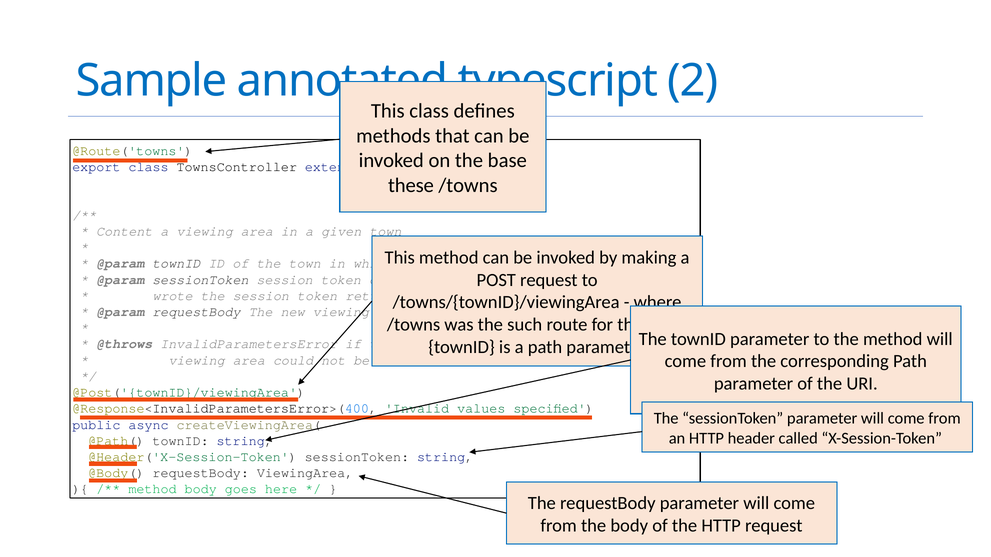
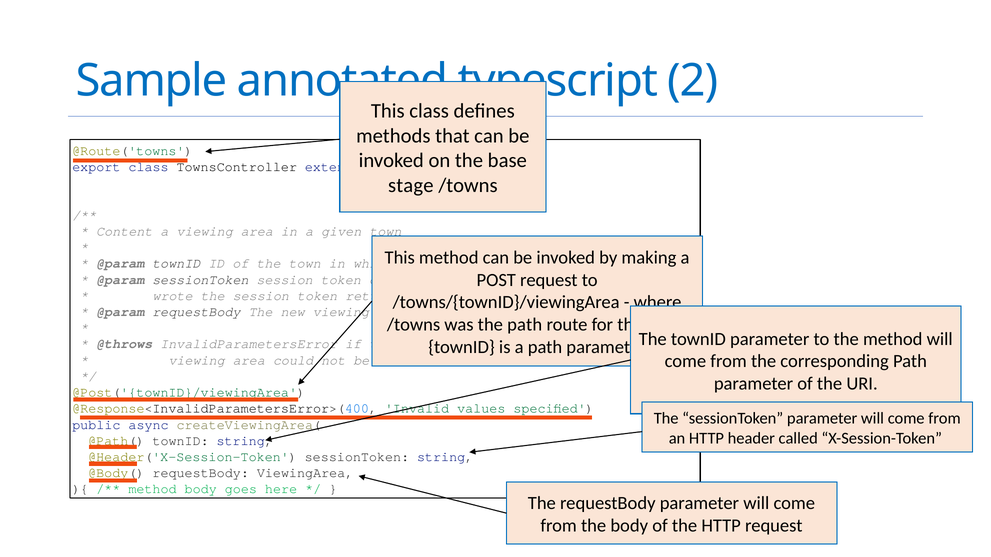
these: these -> stage
the such: such -> path
